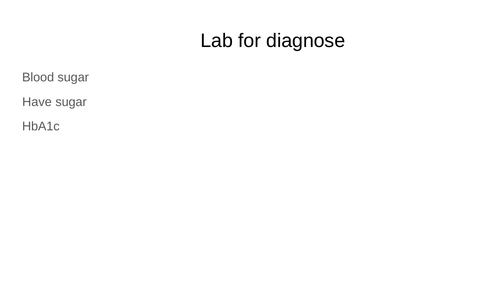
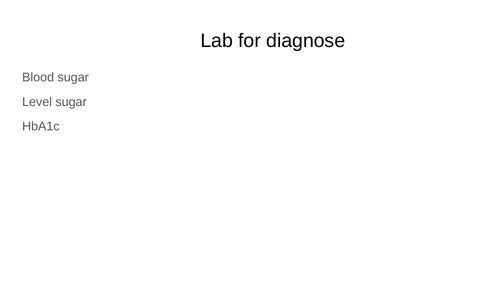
Have: Have -> Level
